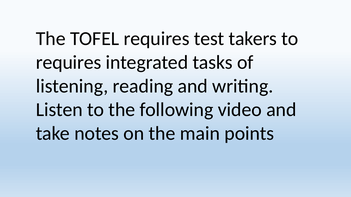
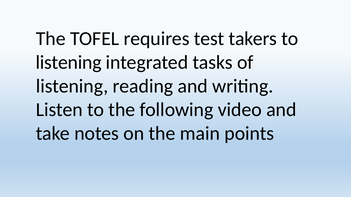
requires at (69, 62): requires -> listening
